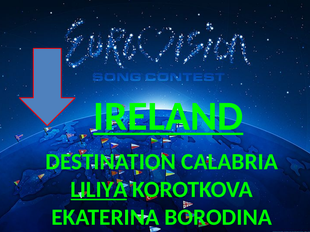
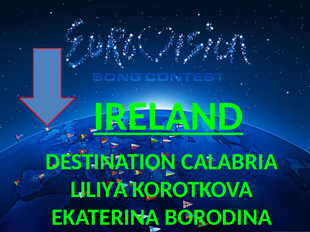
LILIYA underline: present -> none
